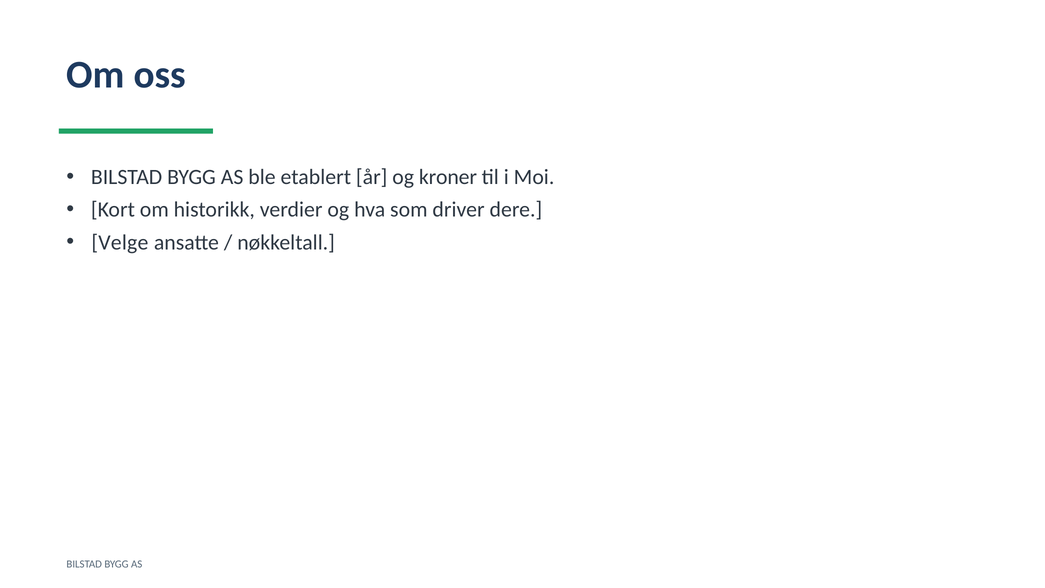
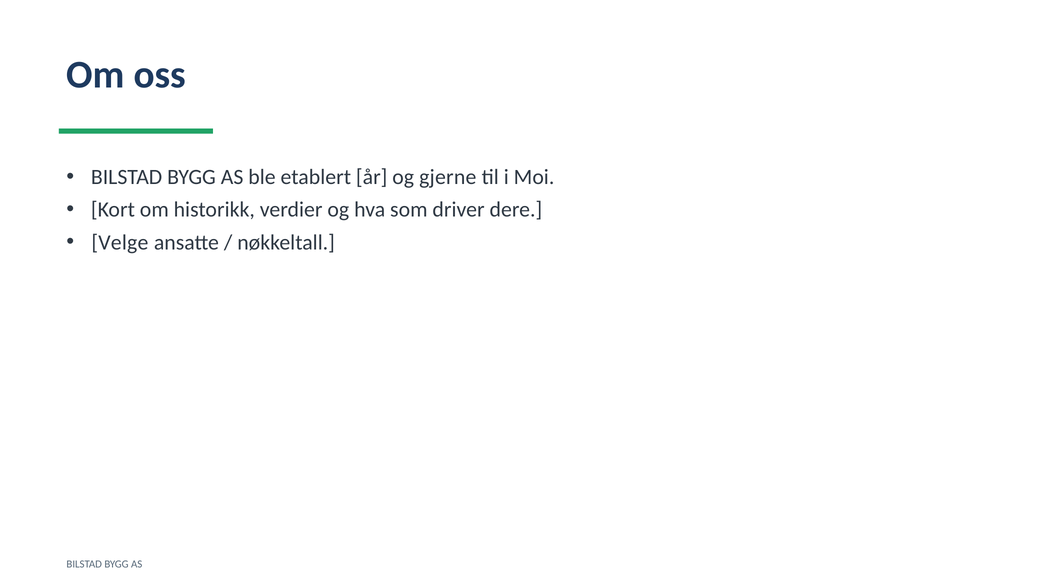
kroner: kroner -> gjerne
